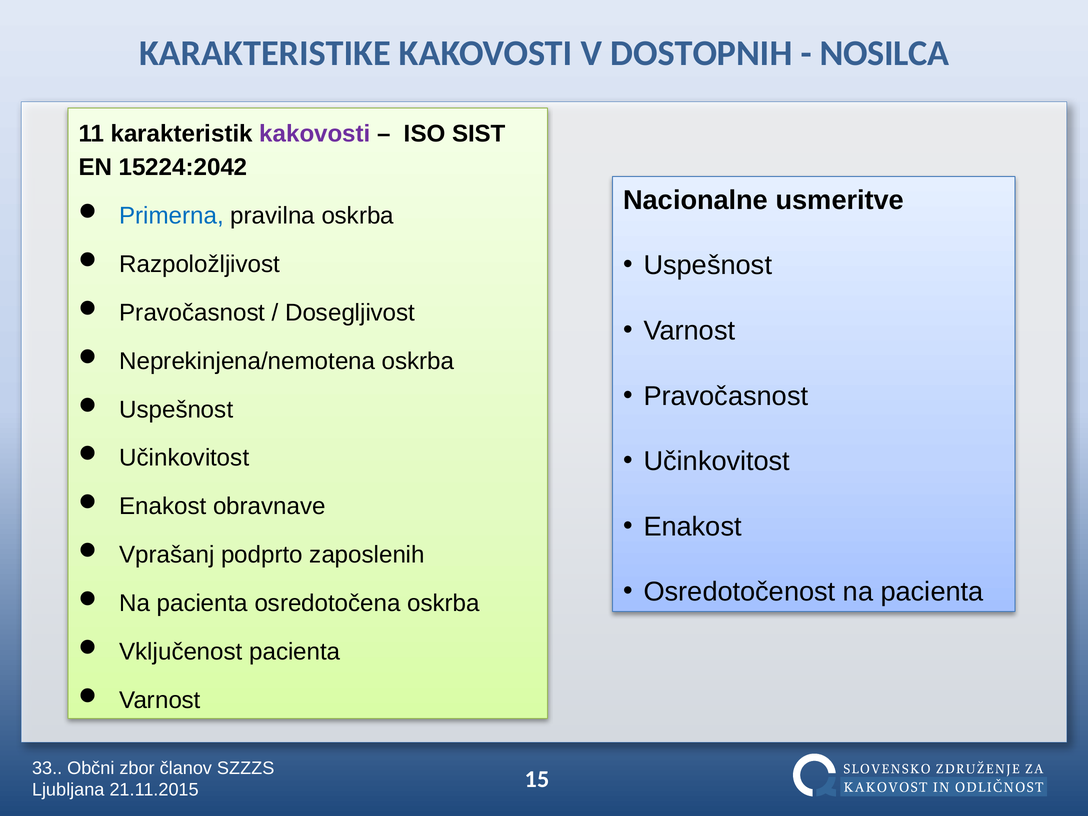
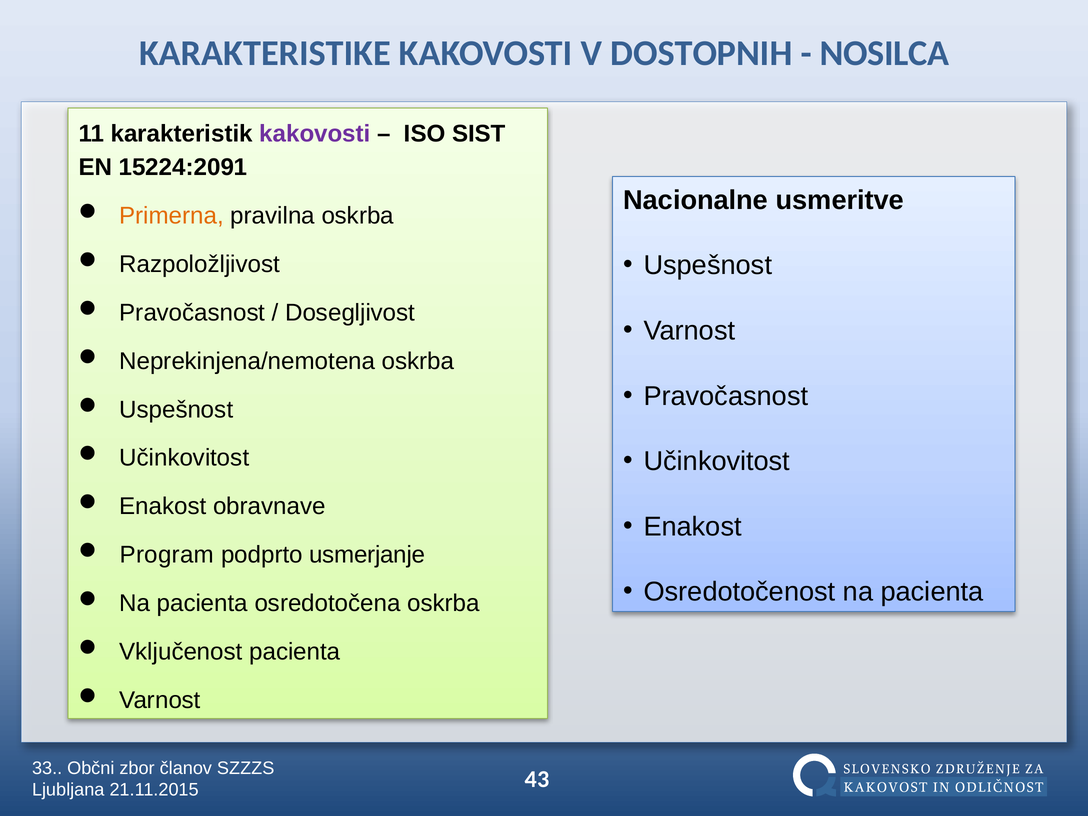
15224:2042: 15224:2042 -> 15224:2091
Primerna colour: blue -> orange
Vprašanj: Vprašanj -> Program
zaposlenih: zaposlenih -> usmerjanje
15: 15 -> 43
